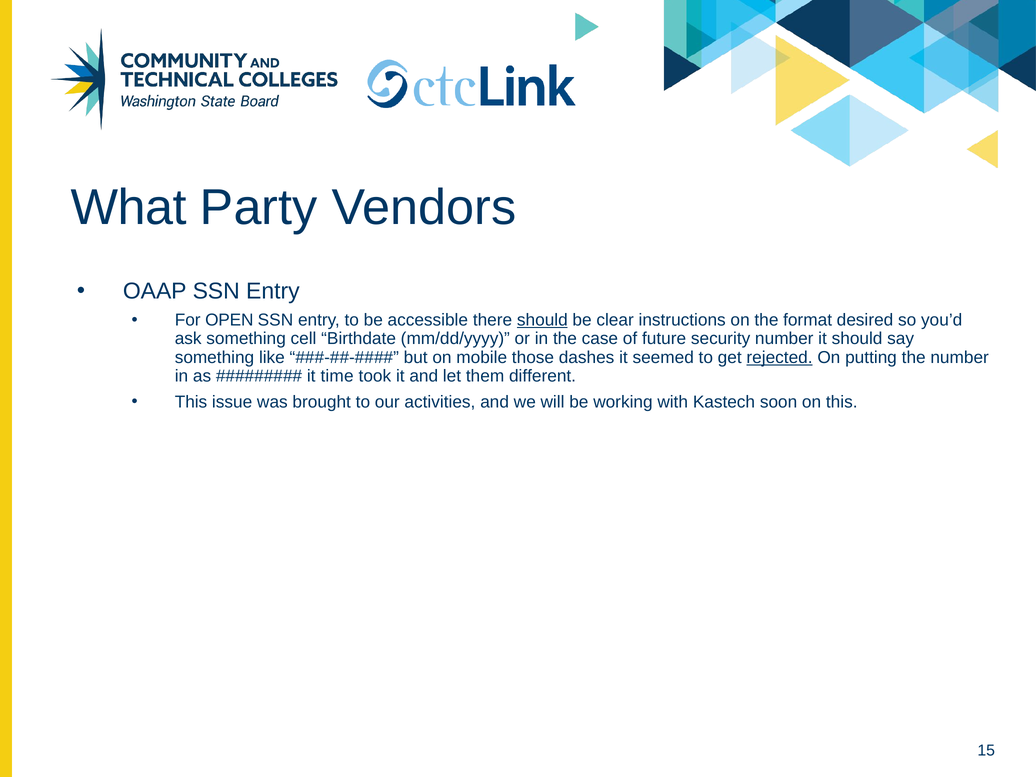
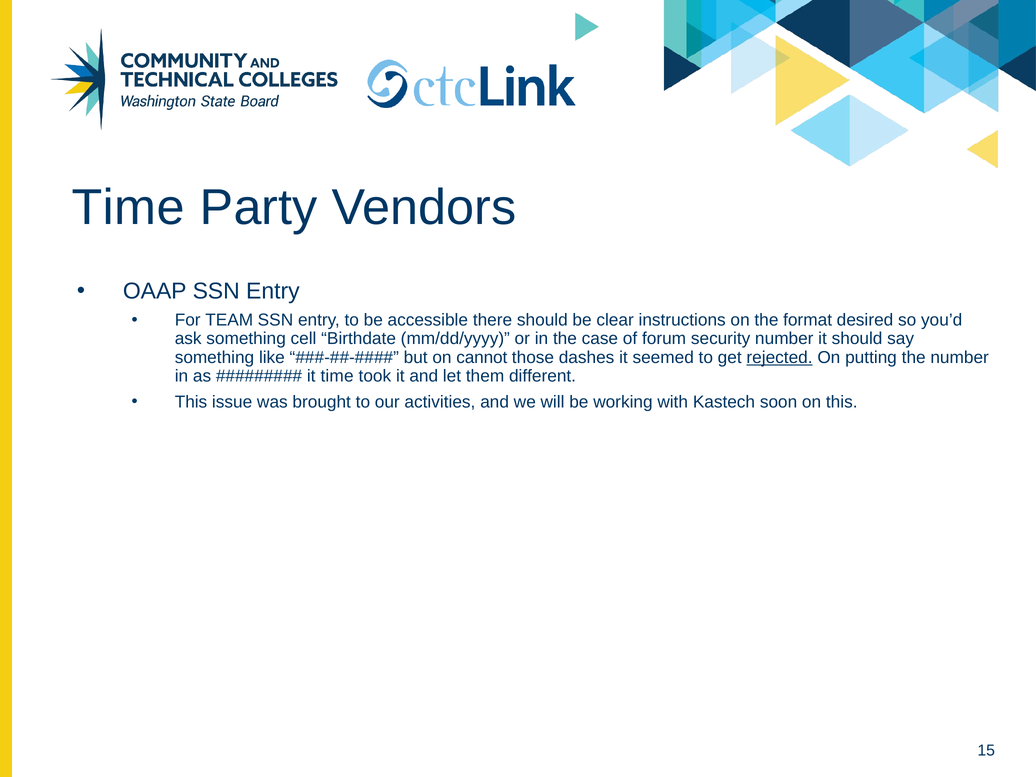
What at (129, 208): What -> Time
OPEN: OPEN -> TEAM
should at (542, 320) underline: present -> none
future: future -> forum
mobile: mobile -> cannot
